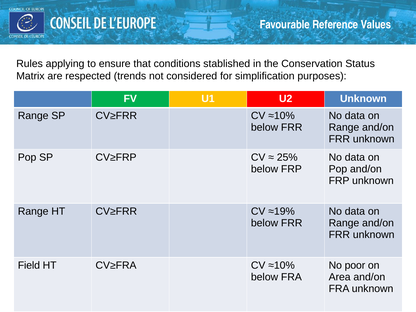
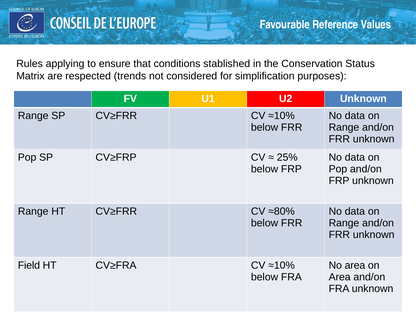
≈19%: ≈19% -> ≈80%
No poor: poor -> area
